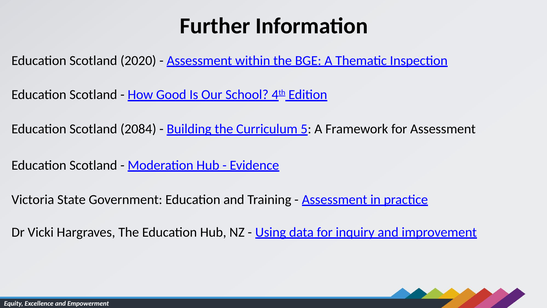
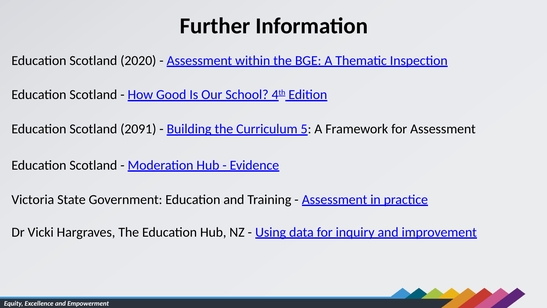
2084: 2084 -> 2091
